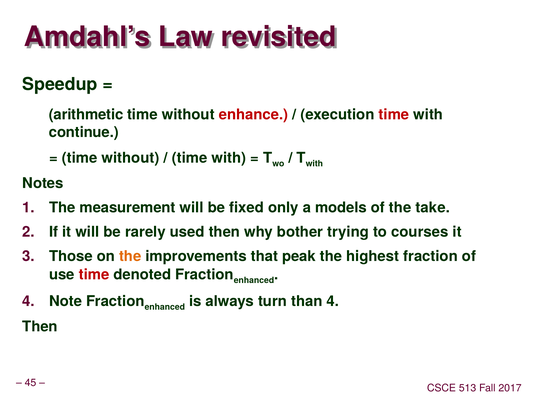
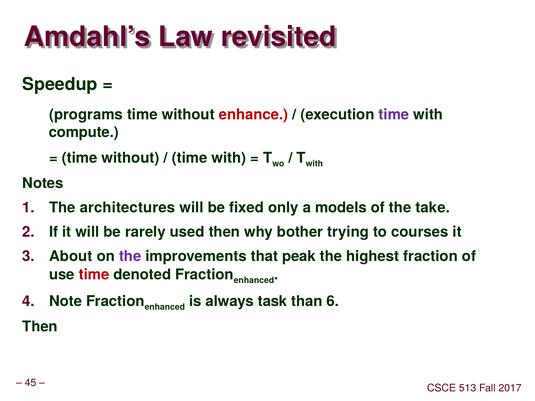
arithmetic: arithmetic -> programs
time at (394, 115) colour: red -> purple
continue: continue -> compute
measurement: measurement -> architectures
Those: Those -> About
the at (130, 257) colour: orange -> purple
turn: turn -> task
than 4: 4 -> 6
